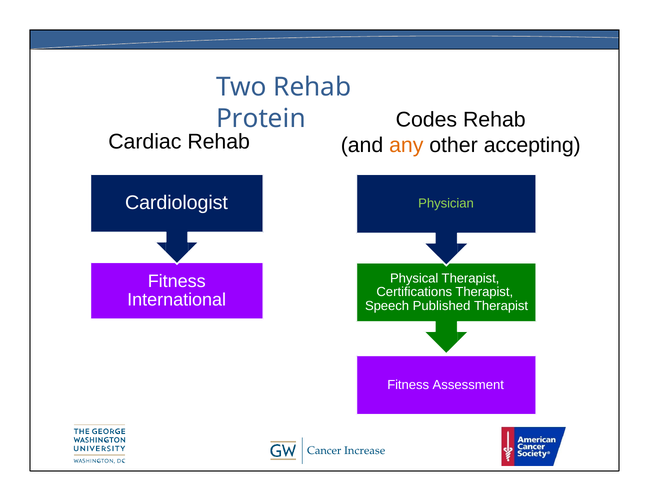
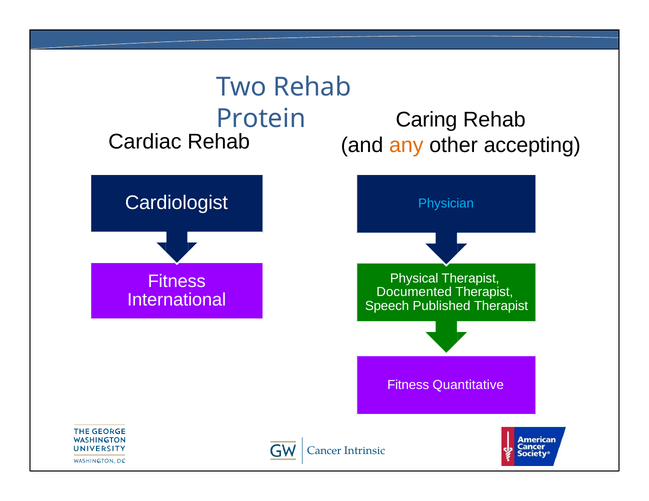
Codes: Codes -> Caring
Physician colour: light green -> light blue
Certifications: Certifications -> Documented
Assessment: Assessment -> Quantitative
Increase: Increase -> Intrinsic
